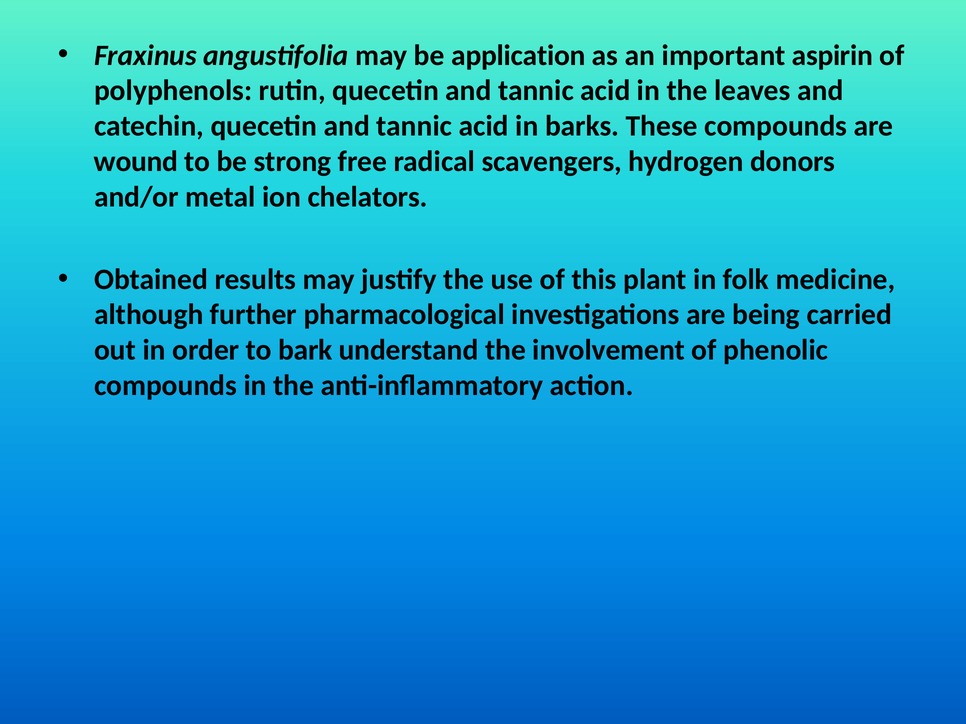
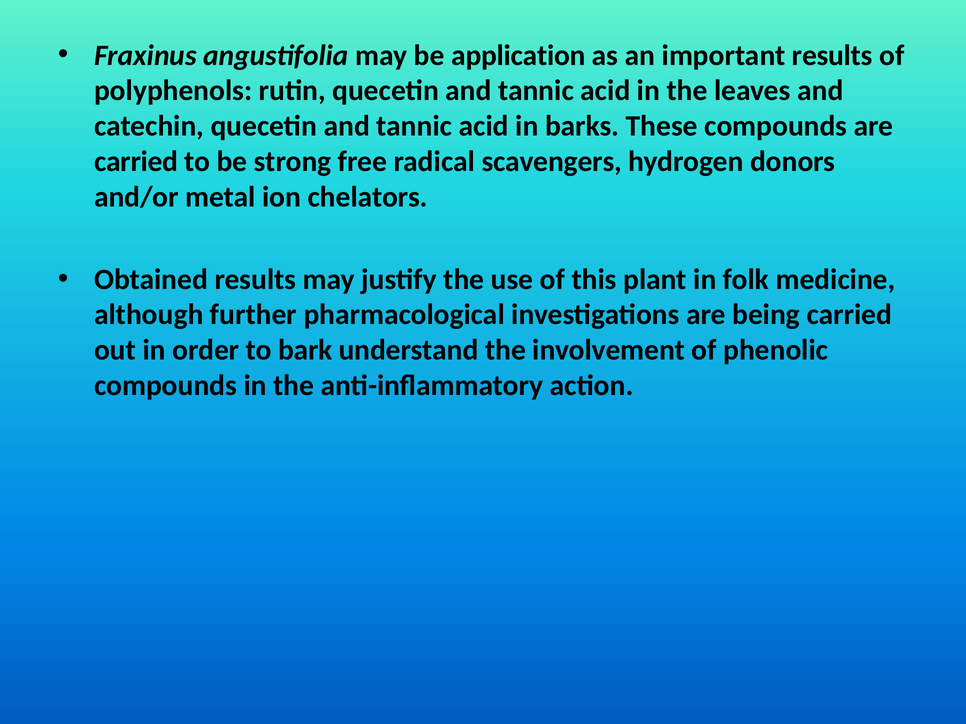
important aspirin: aspirin -> results
wound at (136, 162): wound -> carried
